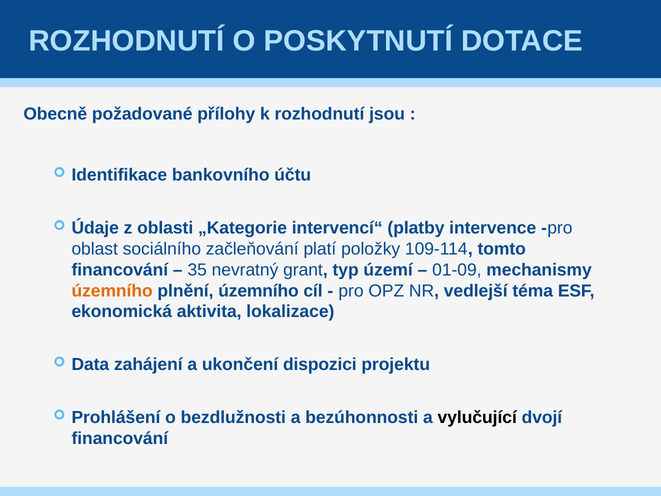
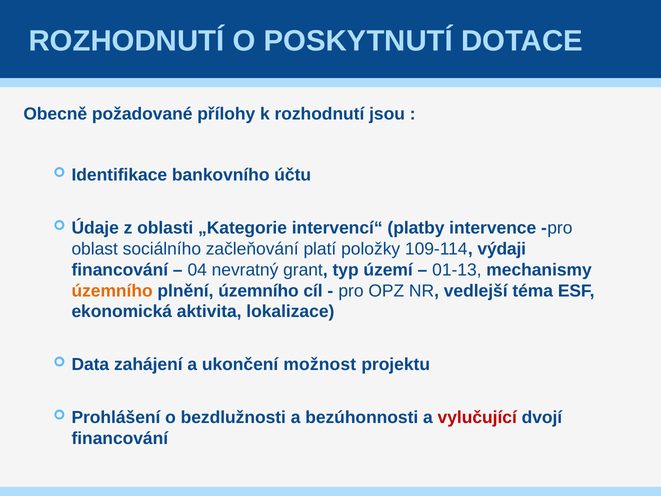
tomto: tomto -> výdaji
35: 35 -> 04
01-09: 01-09 -> 01-13
dispozici: dispozici -> možnost
vylučující colour: black -> red
